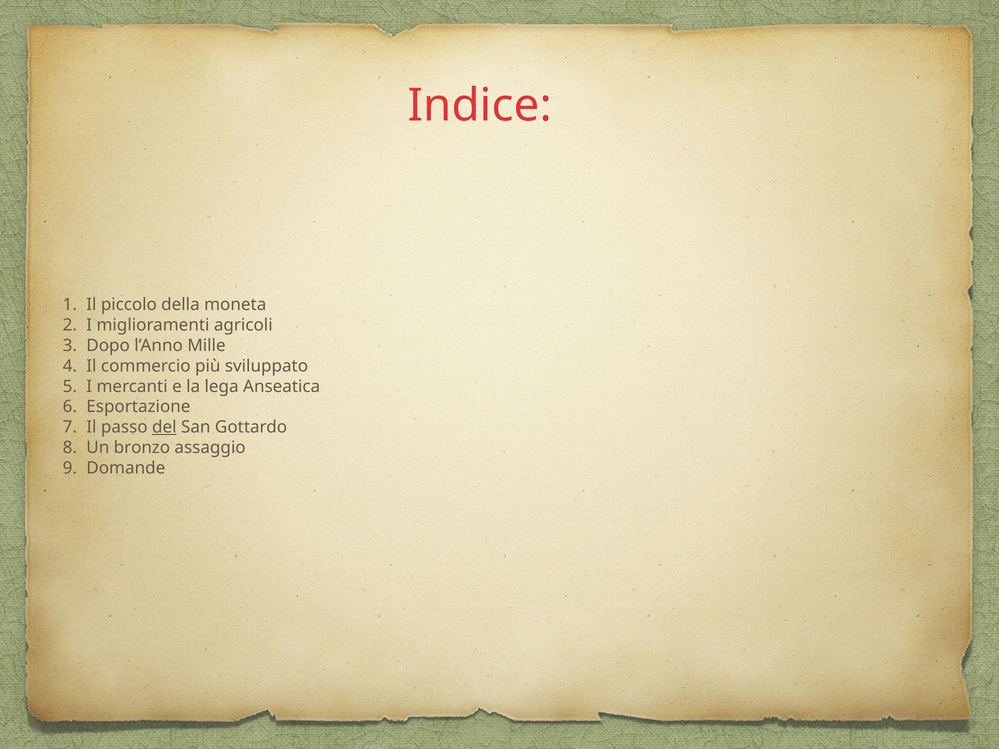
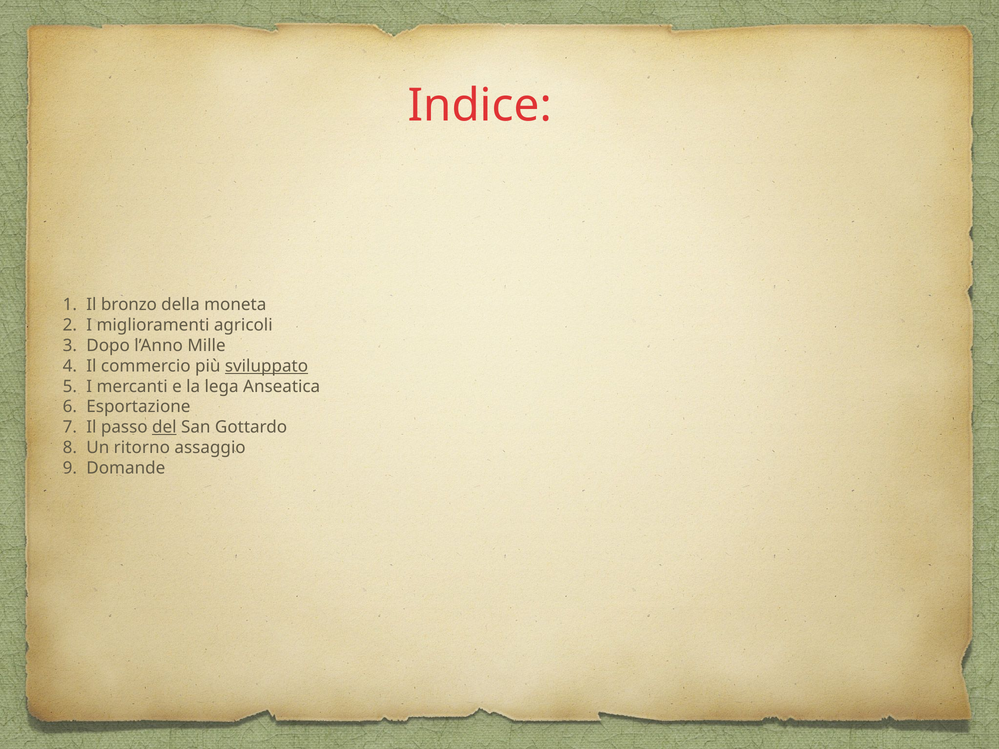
piccolo: piccolo -> bronzo
sviluppato underline: none -> present
bronzo: bronzo -> ritorno
